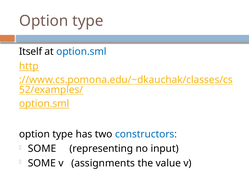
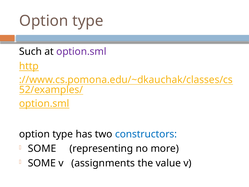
Itself: Itself -> Such
option.sml at (81, 52) colour: blue -> purple
input: input -> more
